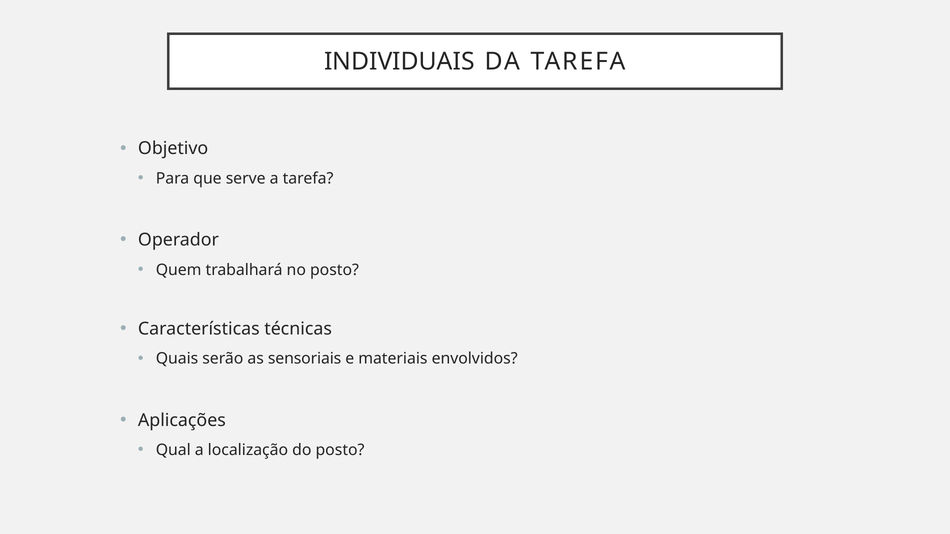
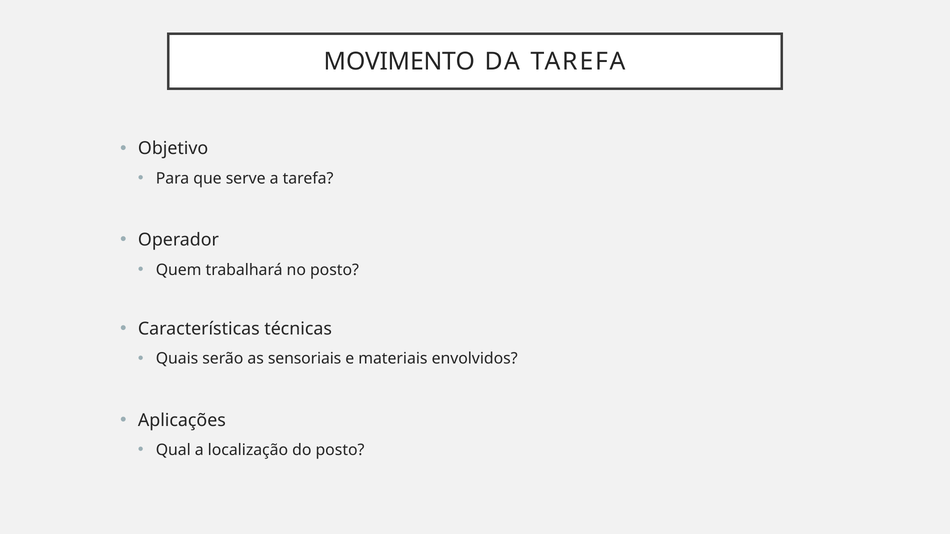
INDIVIDUAIS: INDIVIDUAIS -> MOVIMENTO
